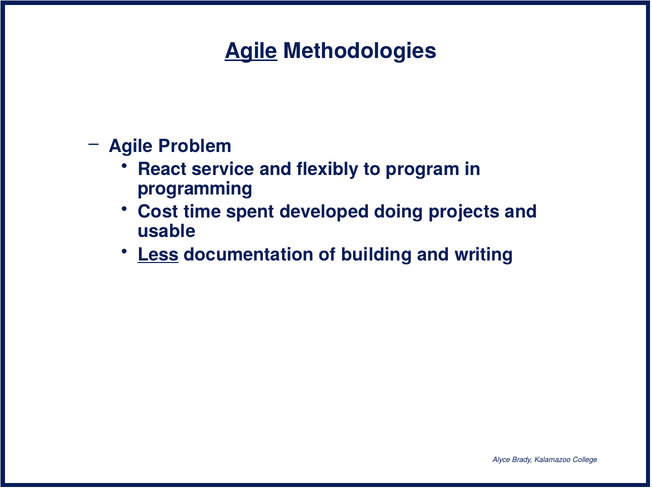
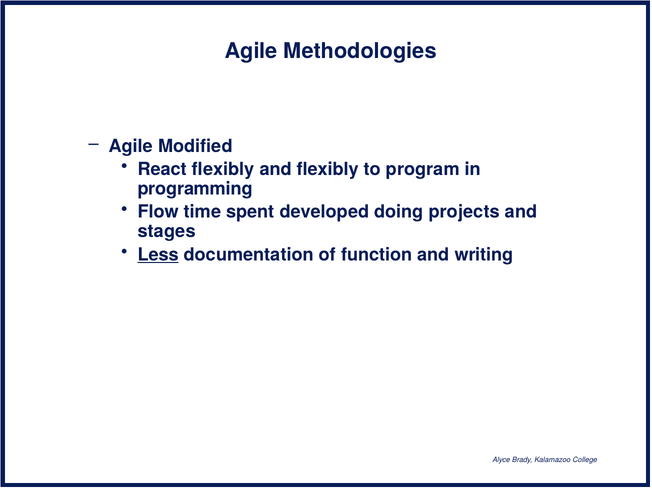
Agile at (251, 51) underline: present -> none
Problem: Problem -> Modified
React service: service -> flexibly
Cost: Cost -> Flow
usable: usable -> stages
building: building -> function
